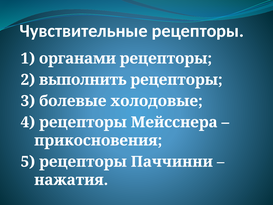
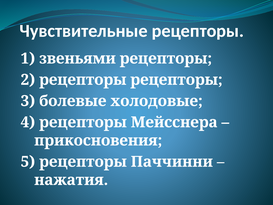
органами: органами -> звеньями
2 выполнить: выполнить -> рецепторы
